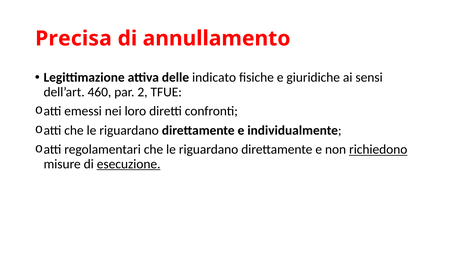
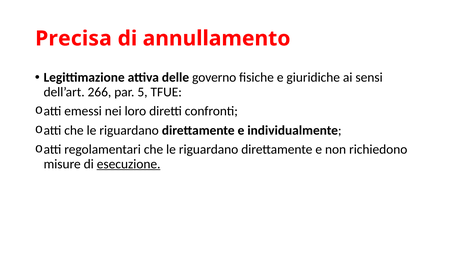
indicato: indicato -> governo
460: 460 -> 266
2: 2 -> 5
richiedono underline: present -> none
